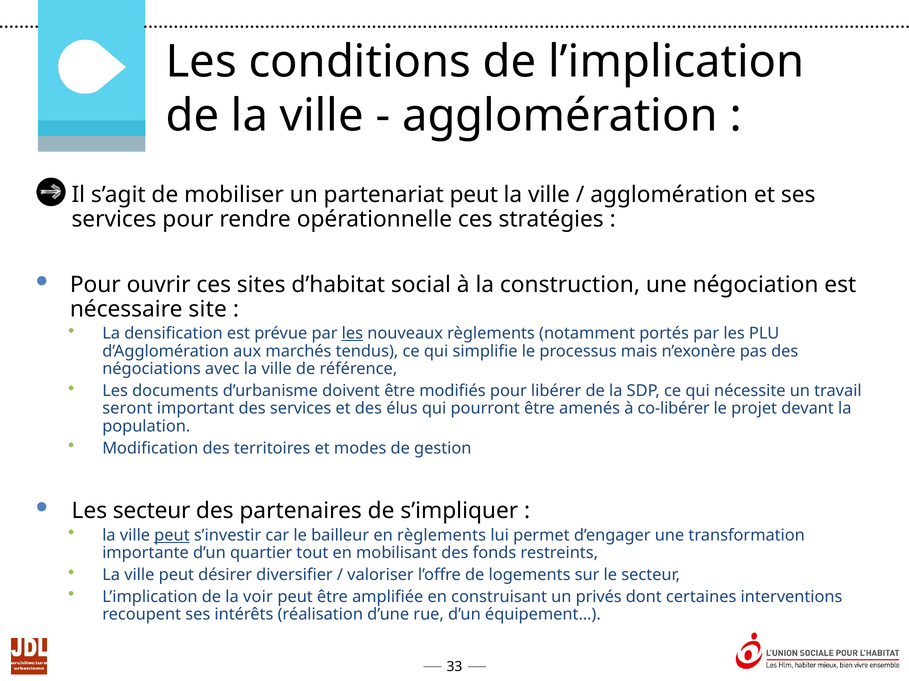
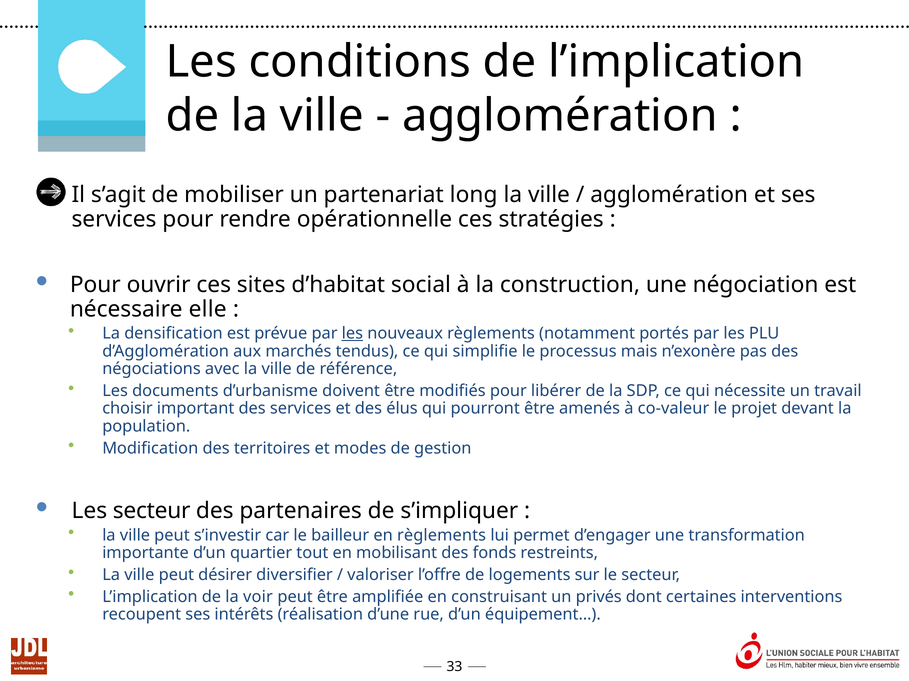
partenariat peut: peut -> long
site: site -> elle
seront: seront -> choisir
co-libérer: co-libérer -> co-valeur
peut at (172, 536) underline: present -> none
